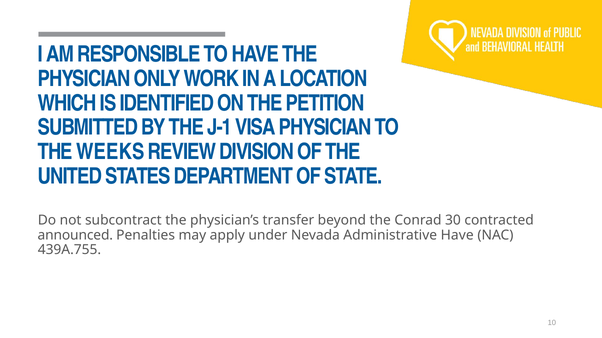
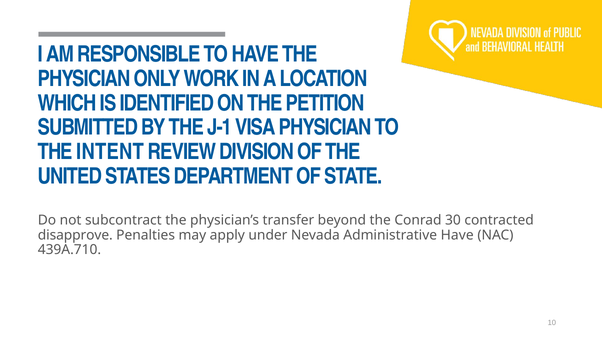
WEEKS: WEEKS -> INTENT
announced: announced -> disapprove
439A.755: 439A.755 -> 439A.710
